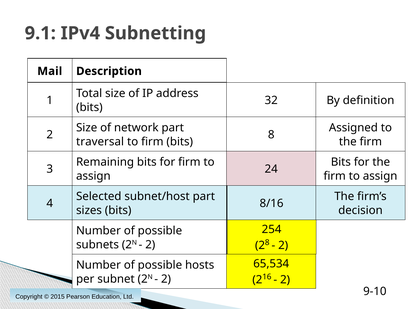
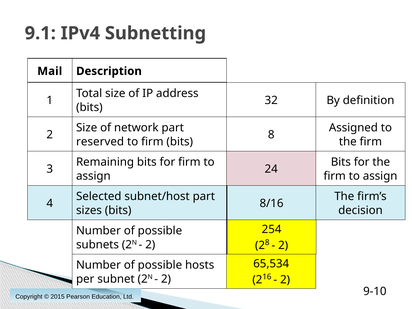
traversal: traversal -> reserved
